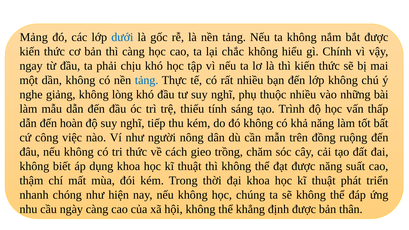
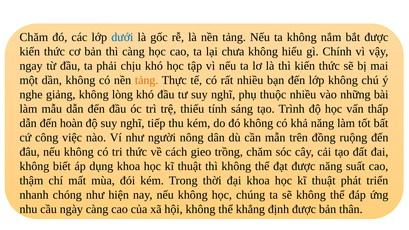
Mảng at (34, 37): Mảng -> Chăm
chắc: chắc -> chưa
tảng at (147, 80) colour: blue -> orange
